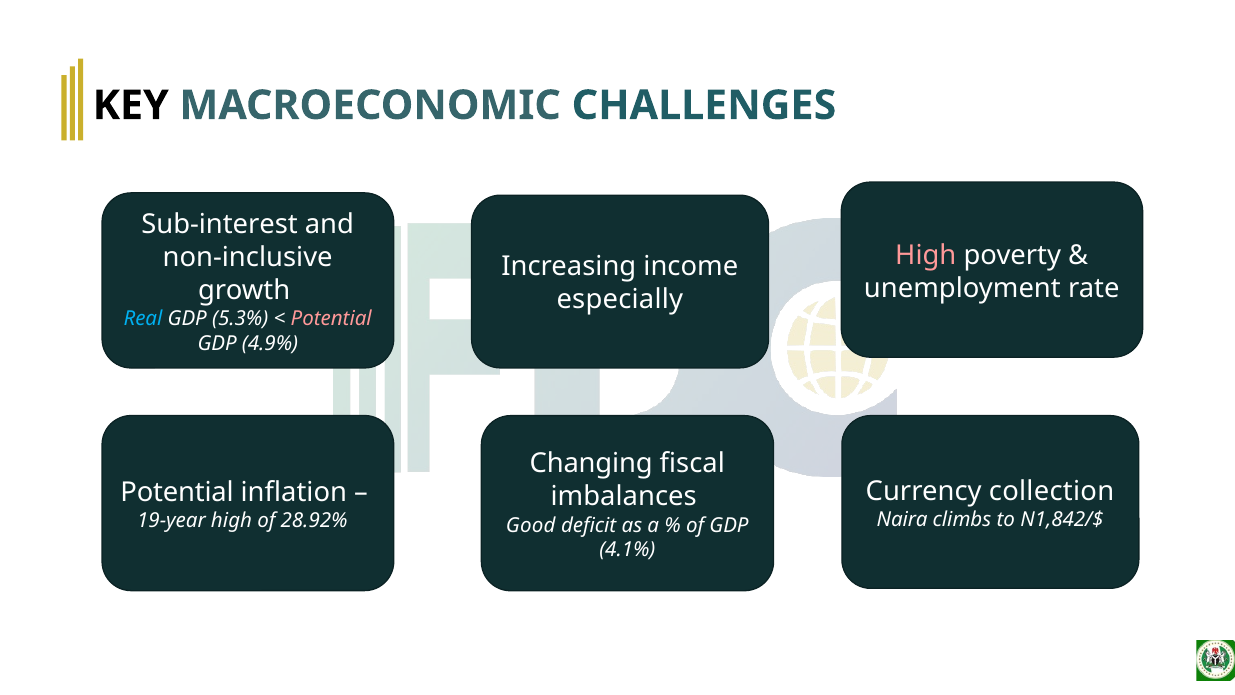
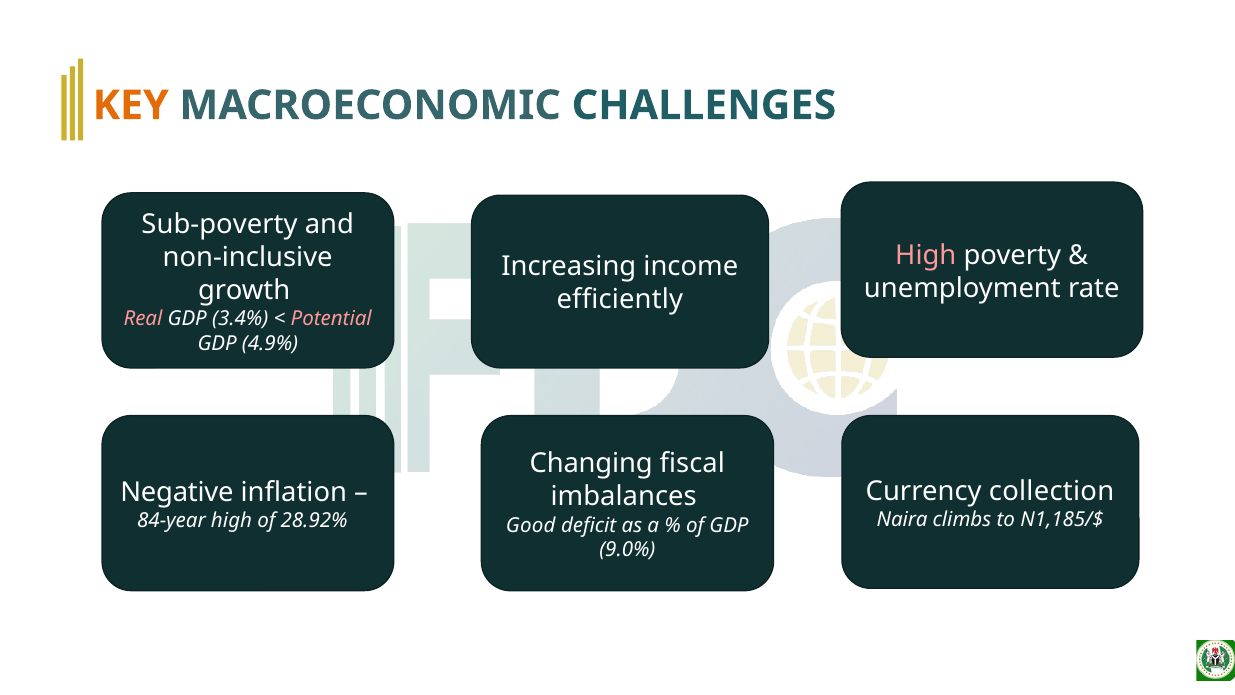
KEY colour: black -> orange
Sub-interest: Sub-interest -> Sub-poverty
especially: especially -> efficiently
Real colour: light blue -> pink
5.3%: 5.3% -> 3.4%
Potential at (177, 492): Potential -> Negative
N1,842/$: N1,842/$ -> N1,185/$
19-year: 19-year -> 84-year
4.1%: 4.1% -> 9.0%
